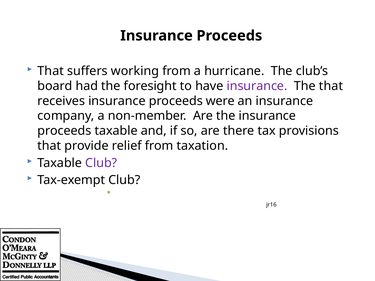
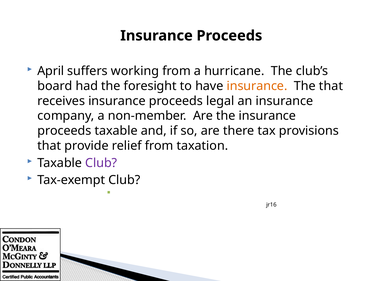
That at (51, 71): That -> April
insurance at (257, 86) colour: purple -> orange
were: were -> legal
